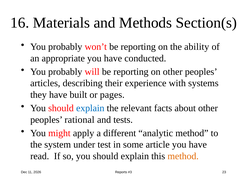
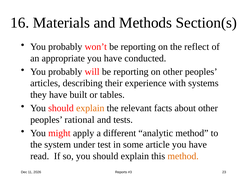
ability: ability -> reflect
pages: pages -> tables
explain at (90, 108) colour: blue -> orange
